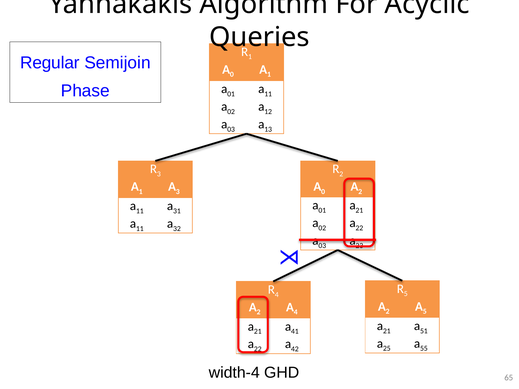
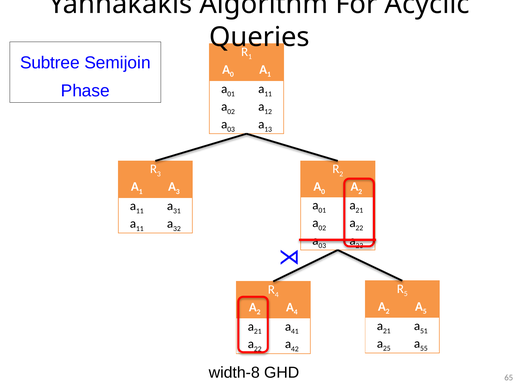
Regular: Regular -> Subtree
width-4: width-4 -> width-8
